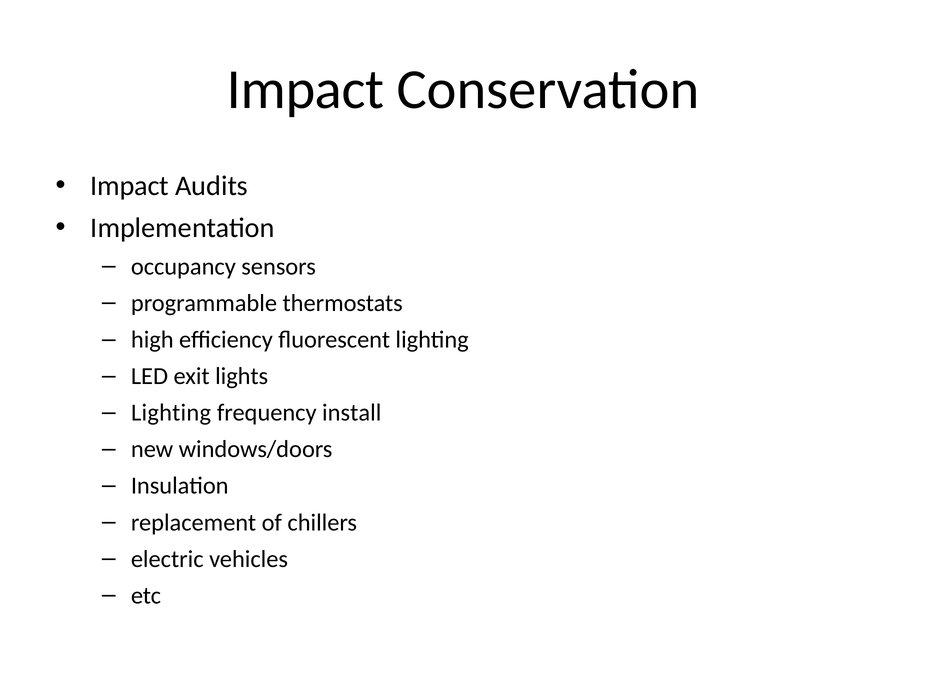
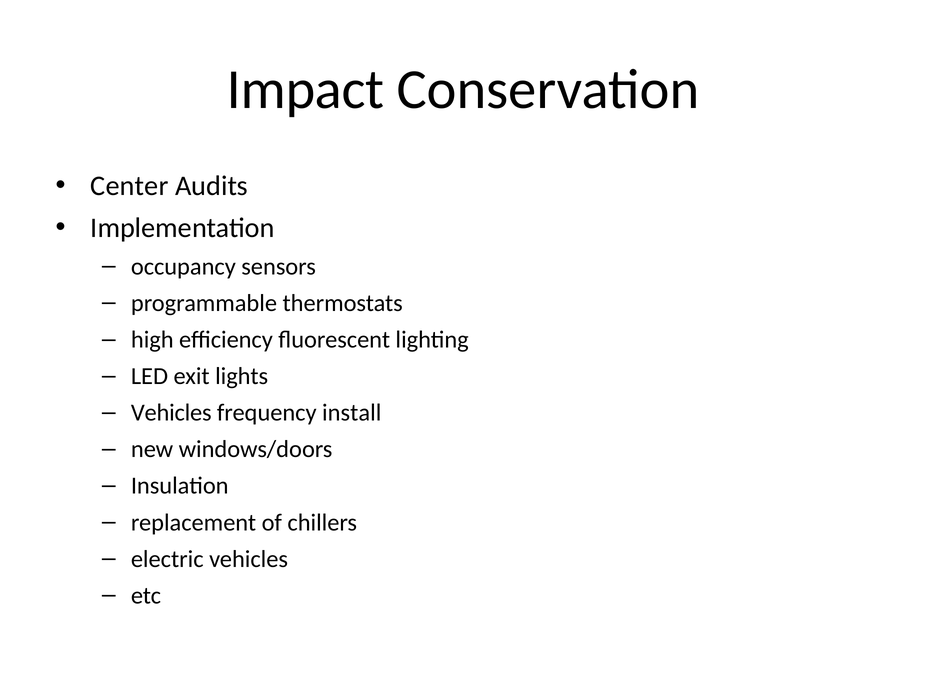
Impact at (130, 186): Impact -> Center
Lighting at (171, 413): Lighting -> Vehicles
